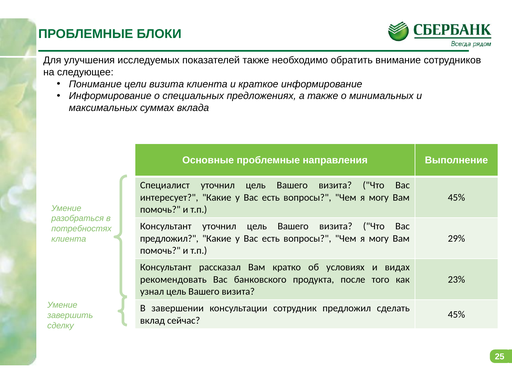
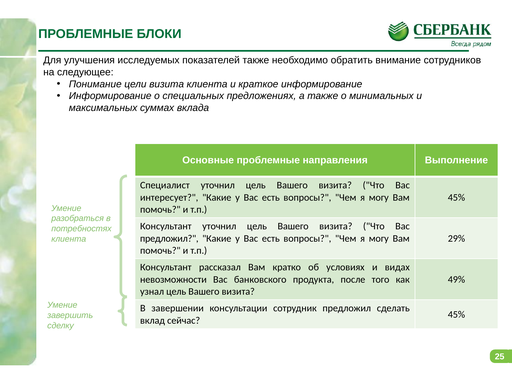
рекомендовать: рекомендовать -> невозможности
23%: 23% -> 49%
